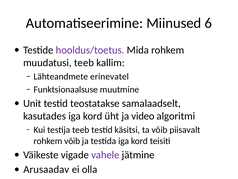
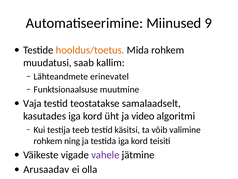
6: 6 -> 9
hooldus/toetus colour: purple -> orange
muudatusi teeb: teeb -> saab
Unit: Unit -> Vaja
piisavalt: piisavalt -> valimine
rohkem võib: võib -> ning
